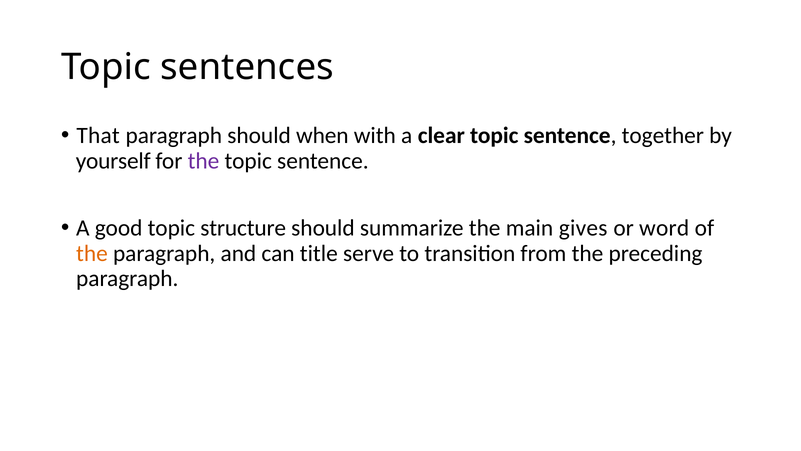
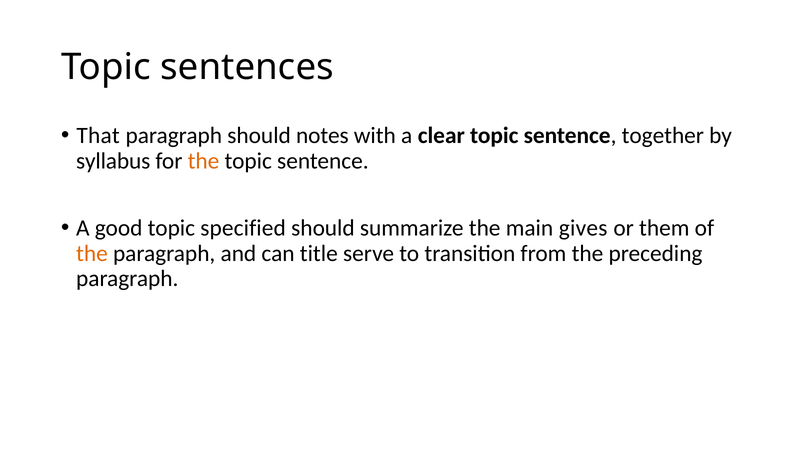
when: when -> notes
yourself: yourself -> syllabus
the at (204, 161) colour: purple -> orange
structure: structure -> specified
word: word -> them
